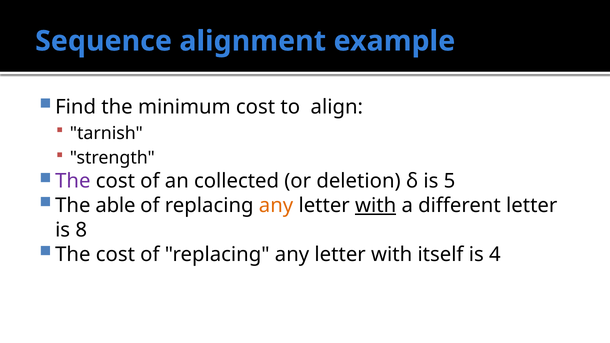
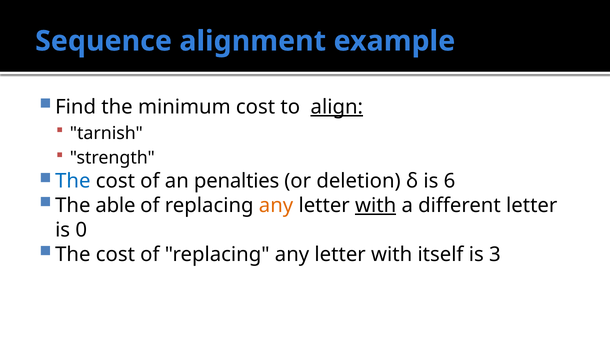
align underline: none -> present
The at (73, 181) colour: purple -> blue
collected: collected -> penalties
5: 5 -> 6
8: 8 -> 0
4: 4 -> 3
